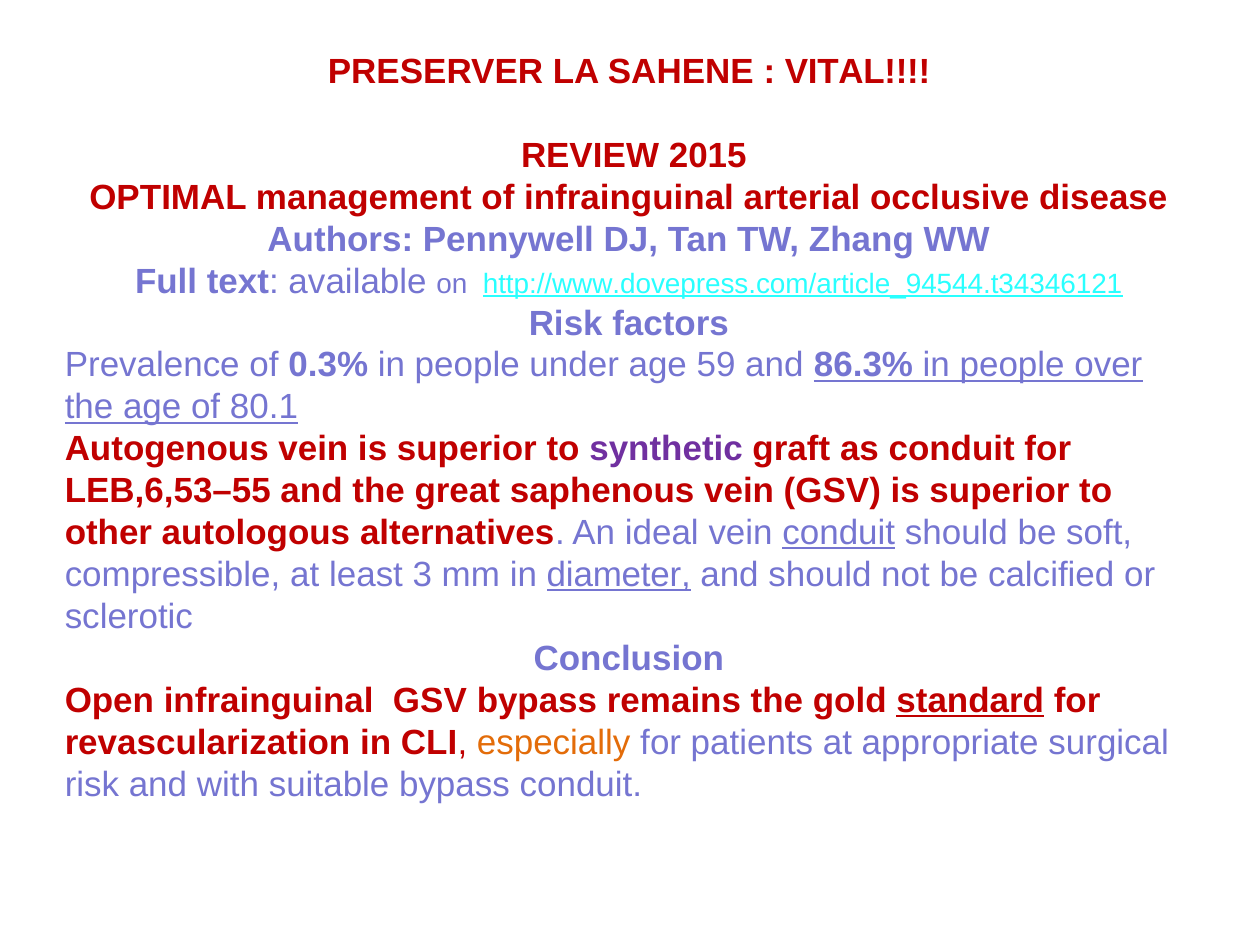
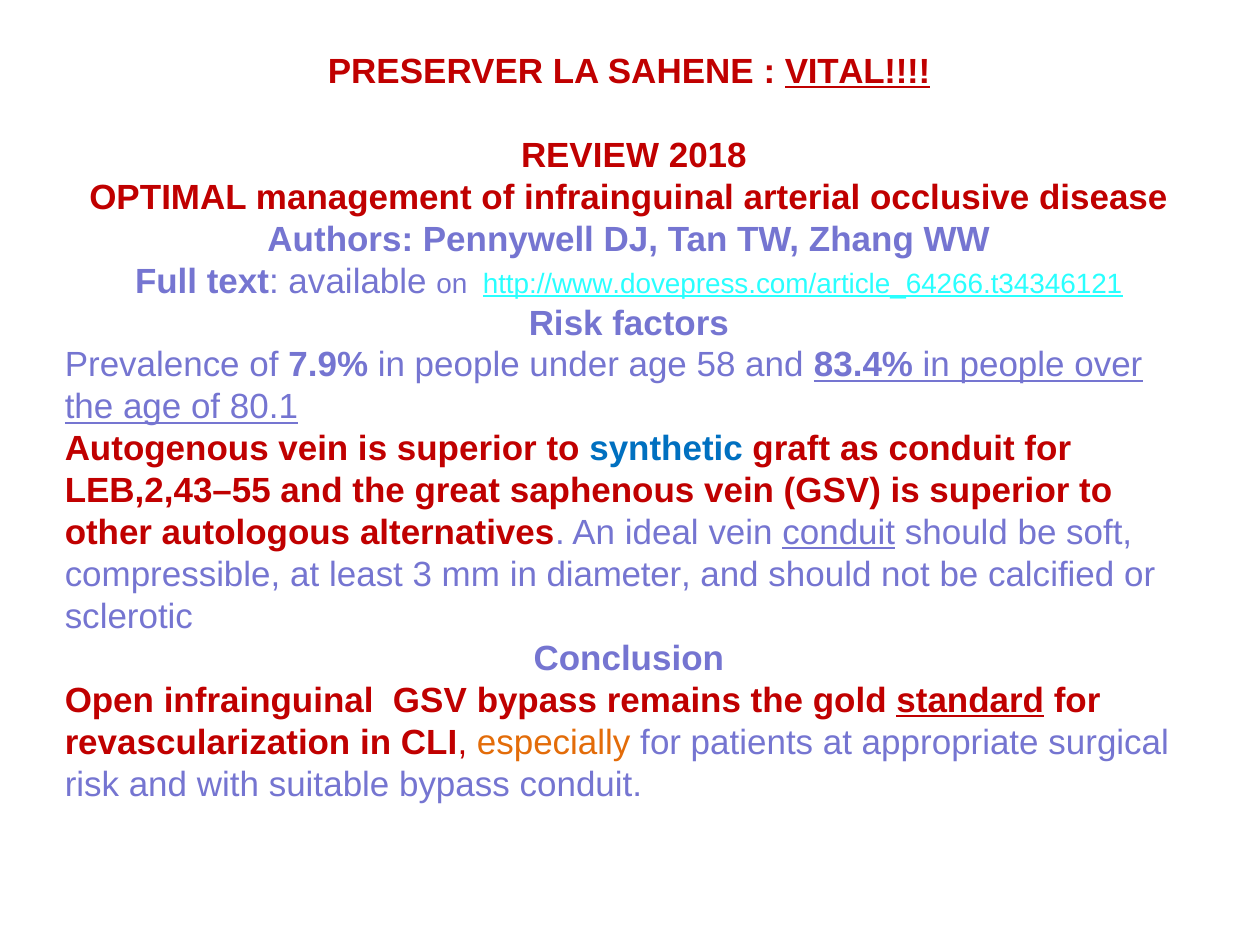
VITAL underline: none -> present
2015: 2015 -> 2018
http://www.dovepress.com/article_94544.t34346121: http://www.dovepress.com/article_94544.t34346121 -> http://www.dovepress.com/article_64266.t34346121
0.3%: 0.3% -> 7.9%
59: 59 -> 58
86.3%: 86.3% -> 83.4%
synthetic colour: purple -> blue
LEB,6,53–55: LEB,6,53–55 -> LEB,2,43–55
diameter underline: present -> none
